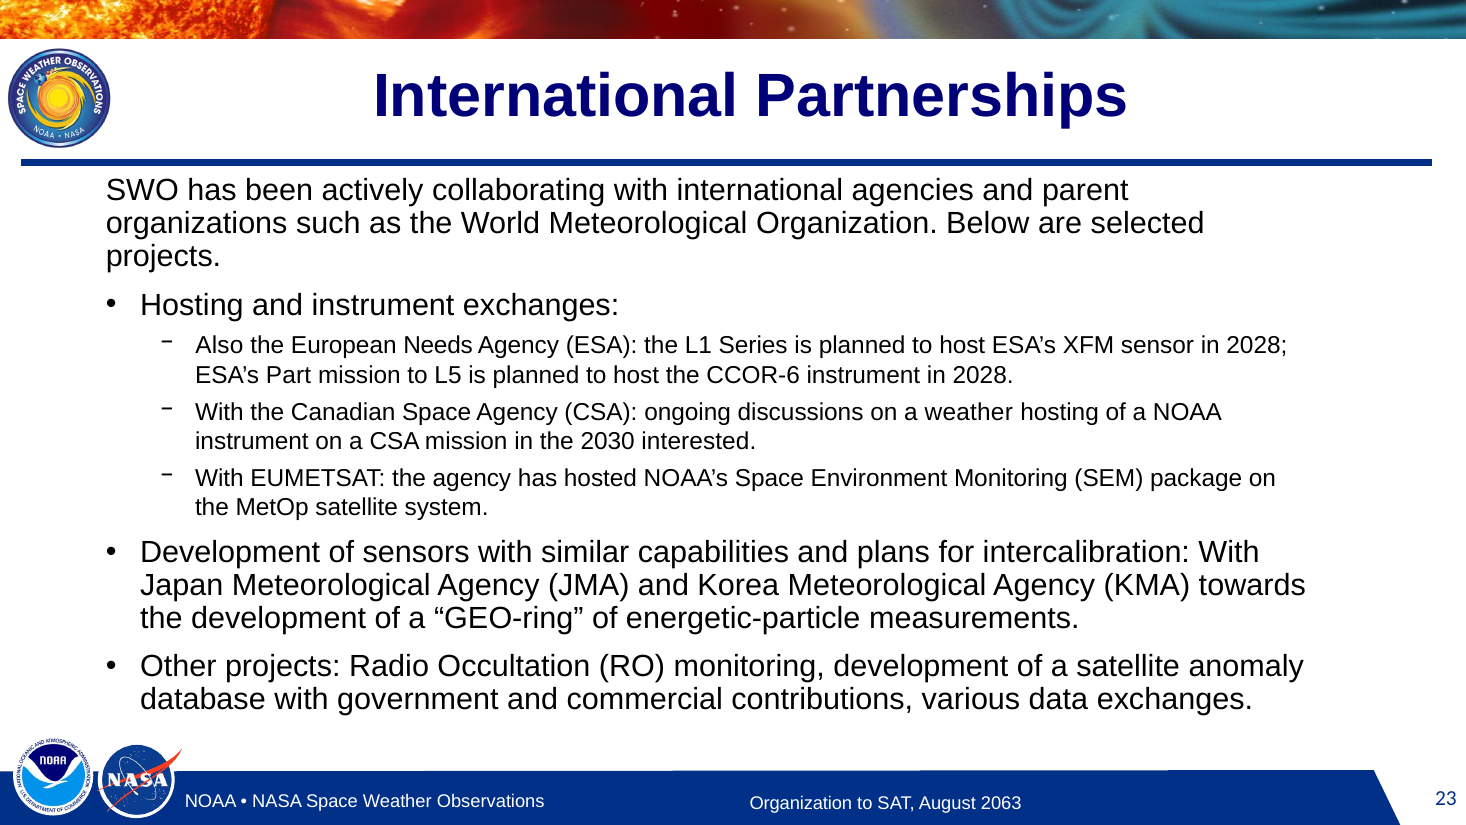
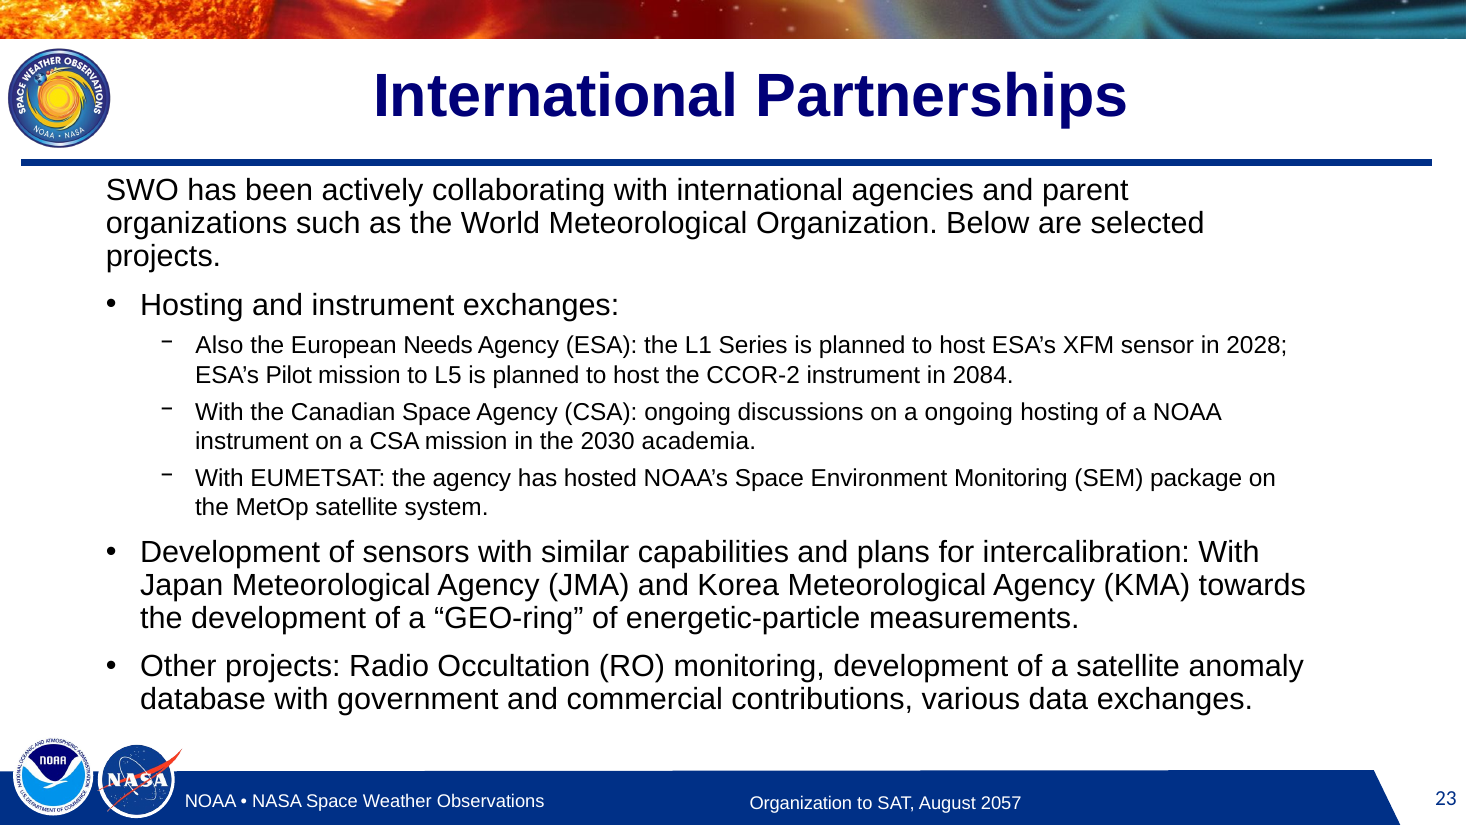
Part: Part -> Pilot
CCOR-6: CCOR-6 -> CCOR-2
instrument in 2028: 2028 -> 2084
a weather: weather -> ongoing
interested: interested -> academia
2063: 2063 -> 2057
